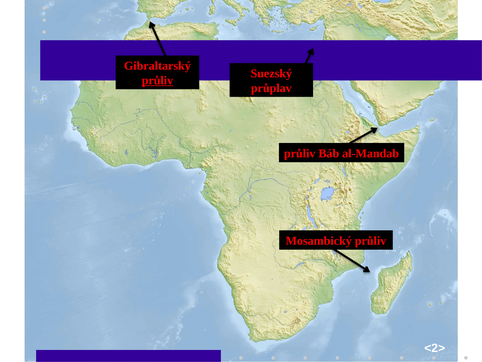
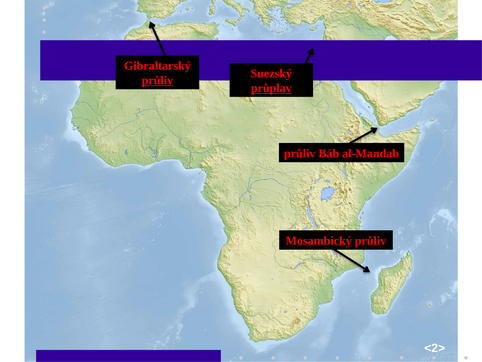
průplav underline: none -> present
